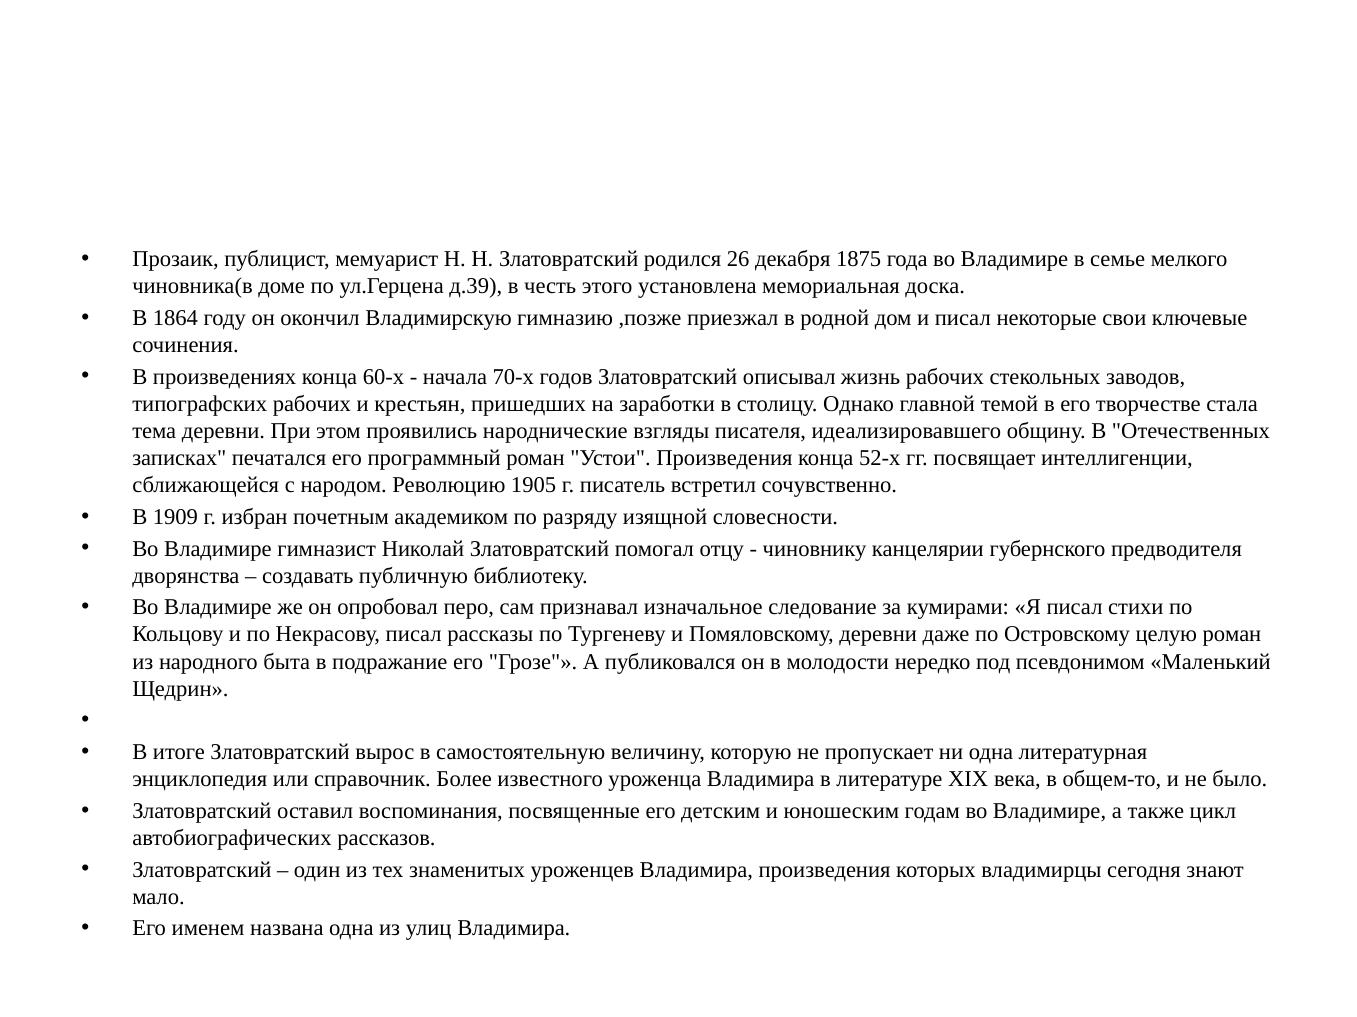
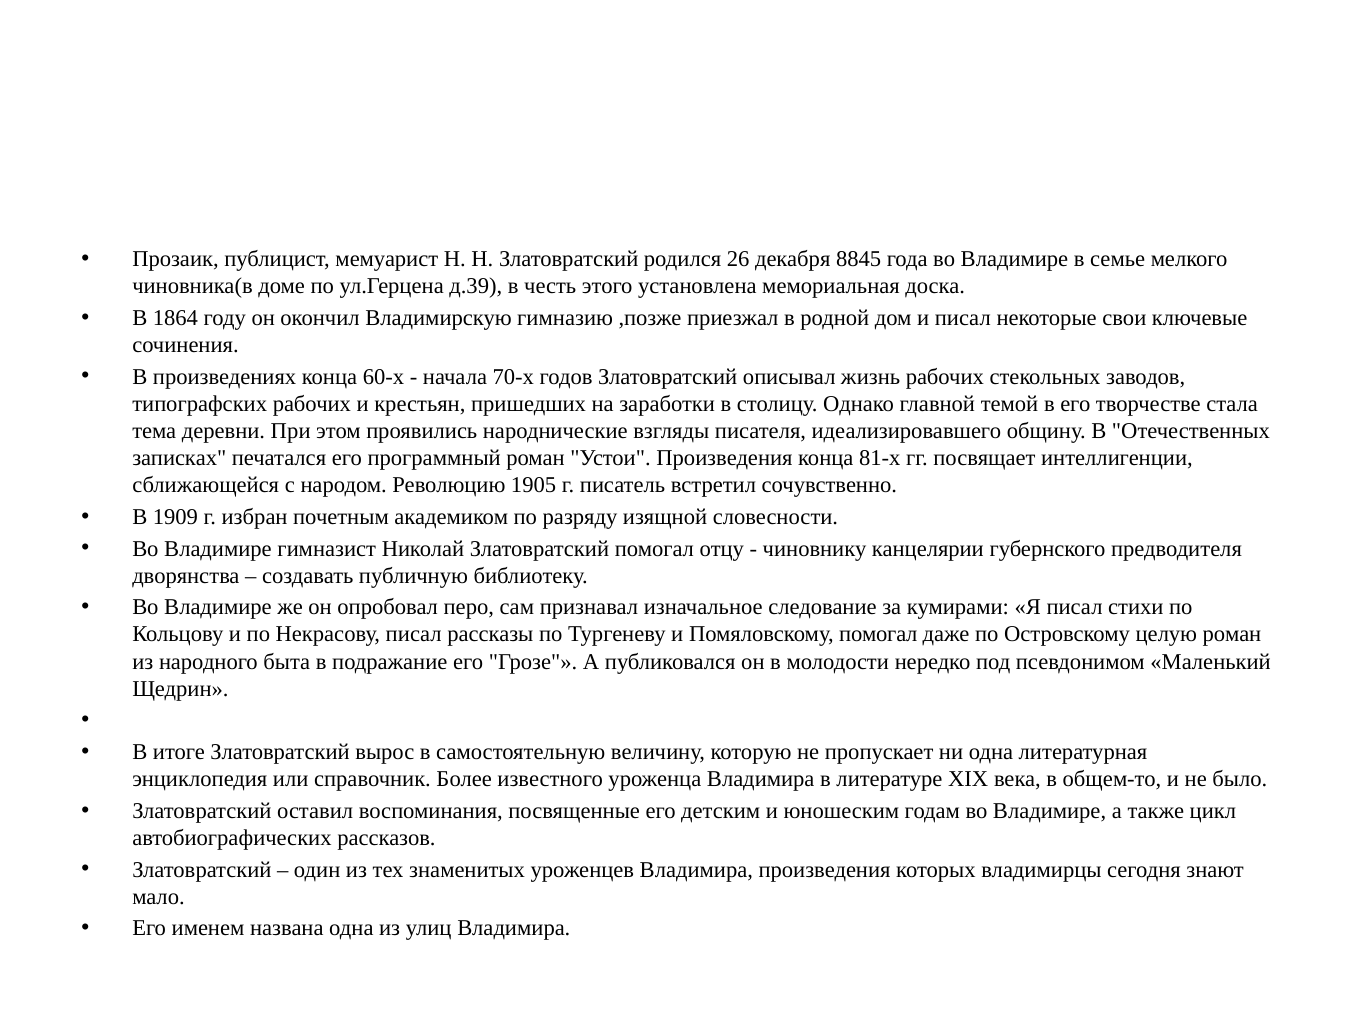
1875: 1875 -> 8845
52-х: 52-х -> 81-х
Помяловскому деревни: деревни -> помогал
